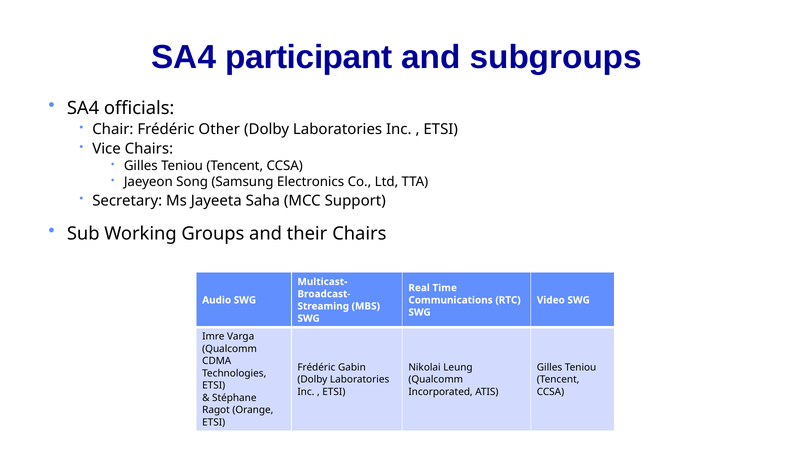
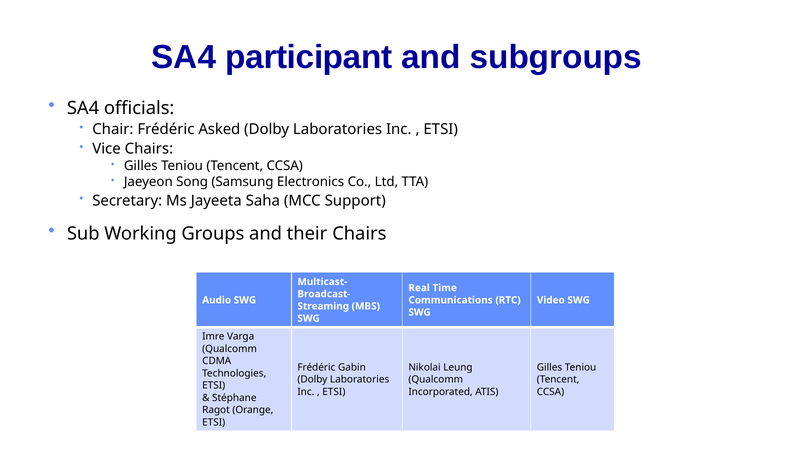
Other: Other -> Asked
